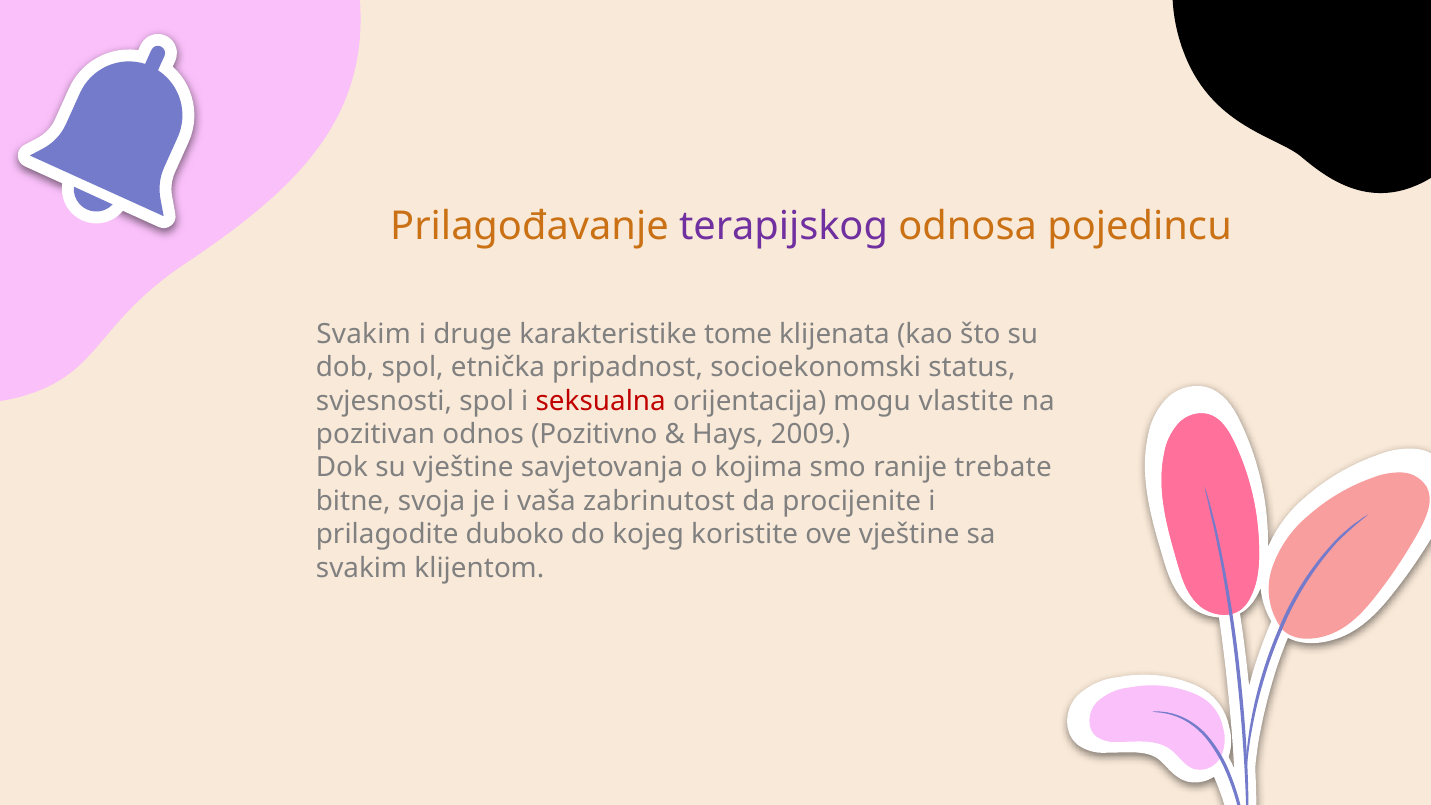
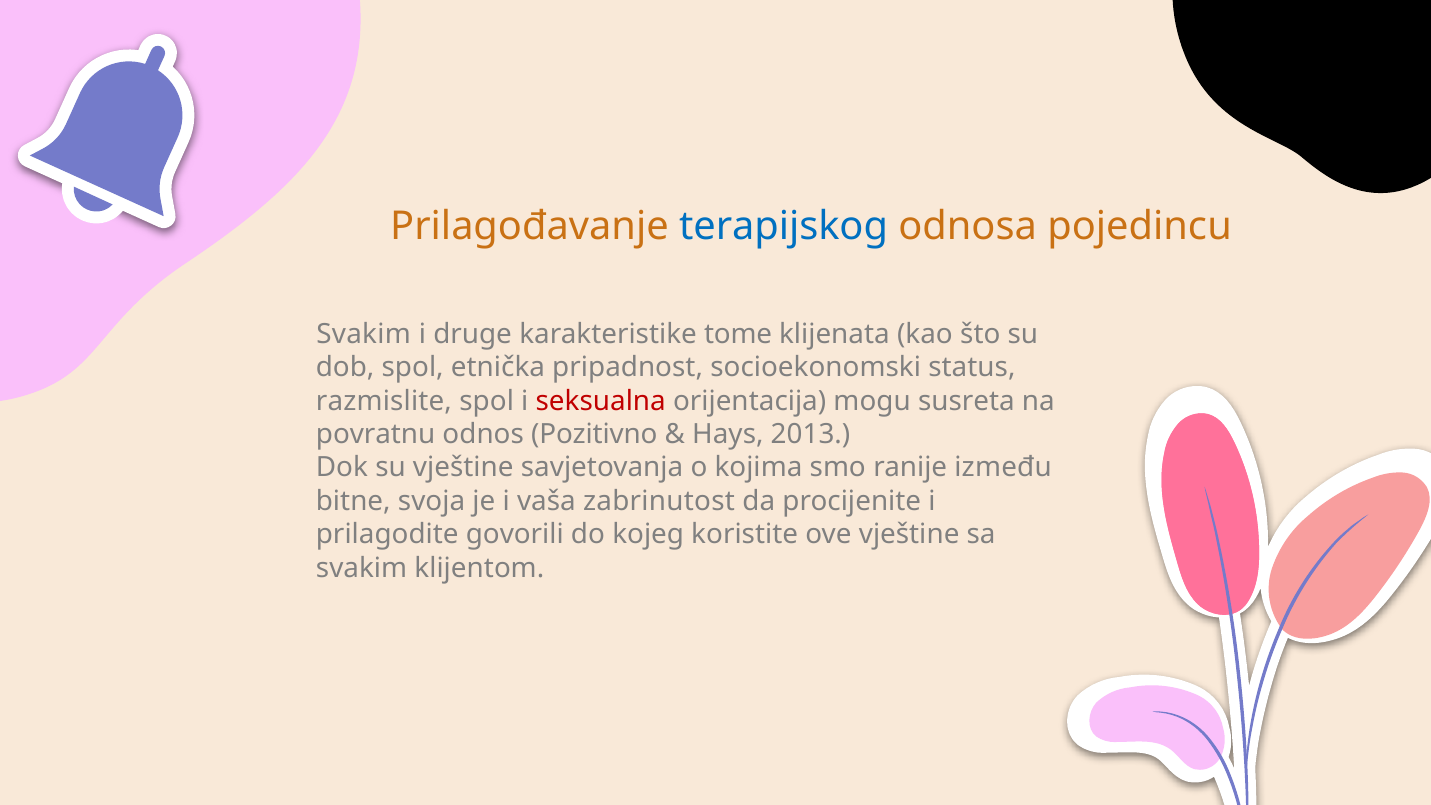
terapijskog colour: purple -> blue
svjesnosti: svjesnosti -> razmislite
vlastite: vlastite -> susreta
pozitivan: pozitivan -> povratnu
2009: 2009 -> 2013
trebate: trebate -> između
duboko: duboko -> govorili
